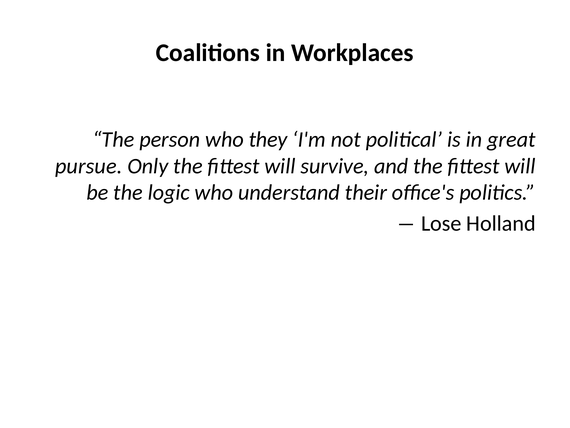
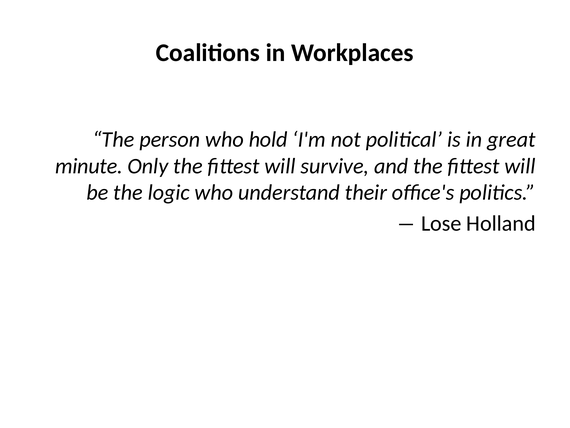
they: they -> hold
pursue: pursue -> minute
